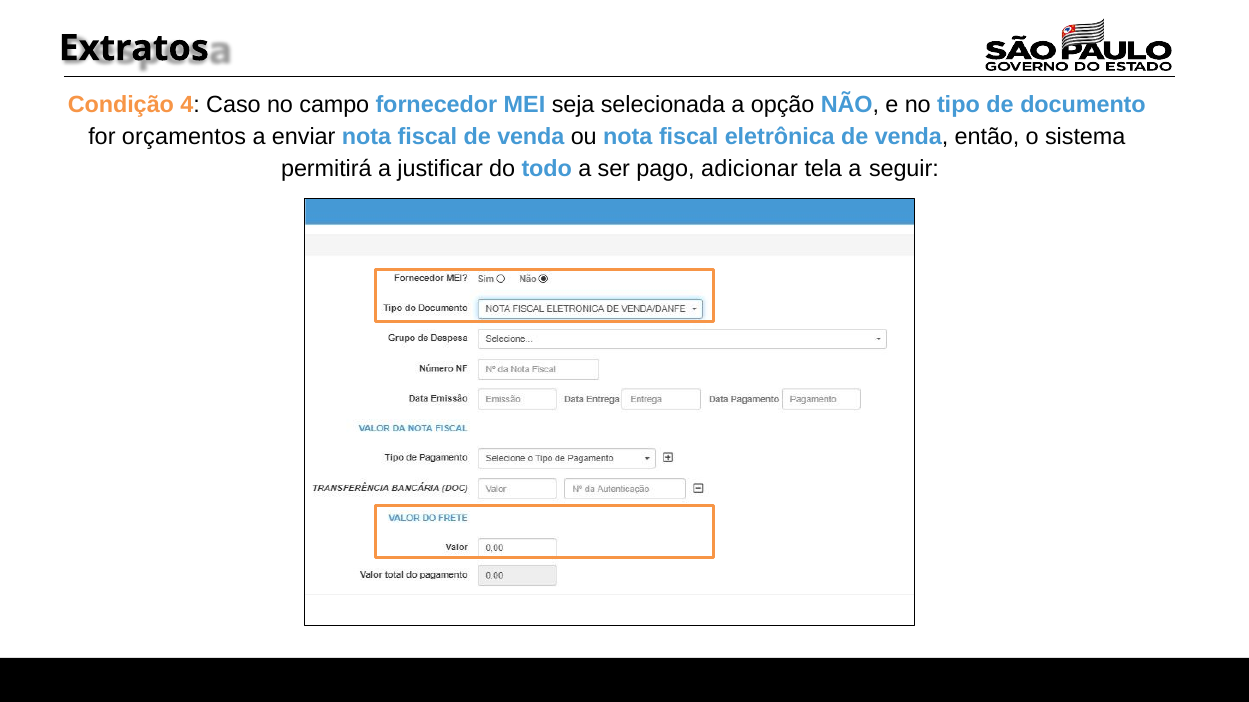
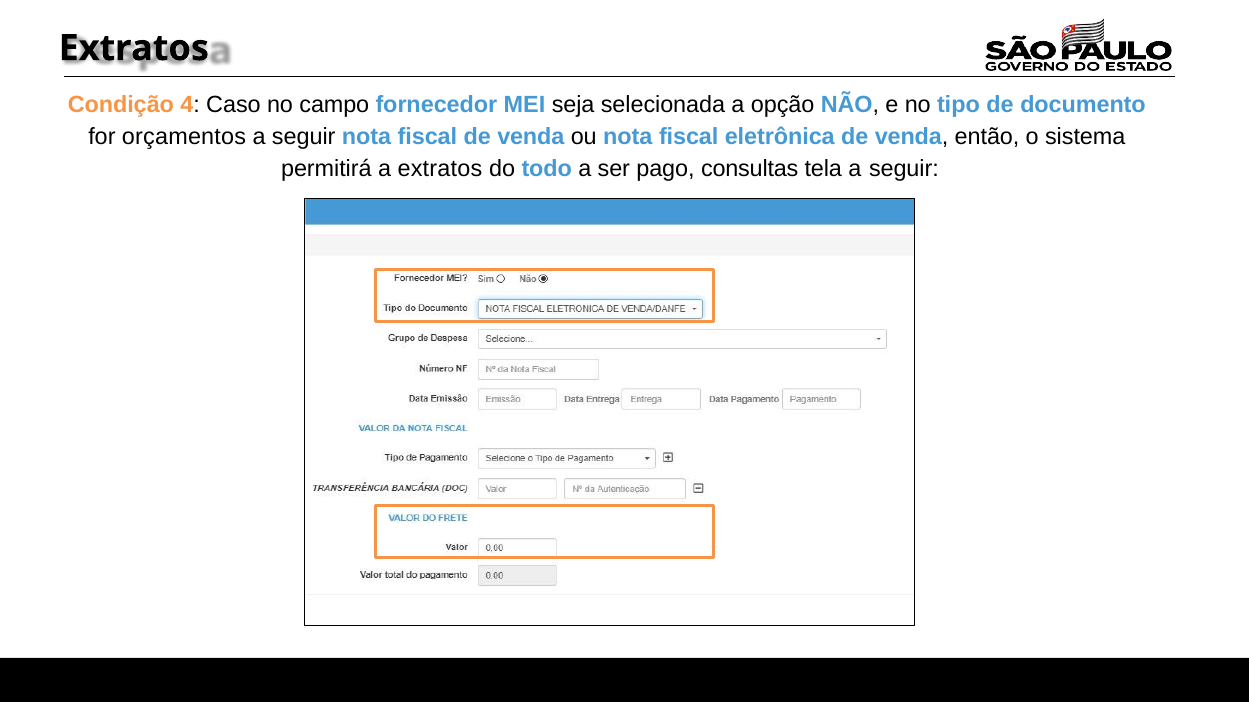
enviar at (304, 137): enviar -> seguir
a justificar: justificar -> extratos
adicionar: adicionar -> consultas
